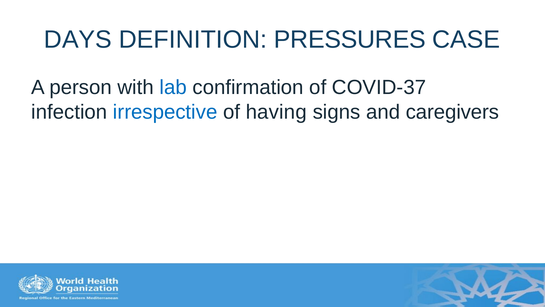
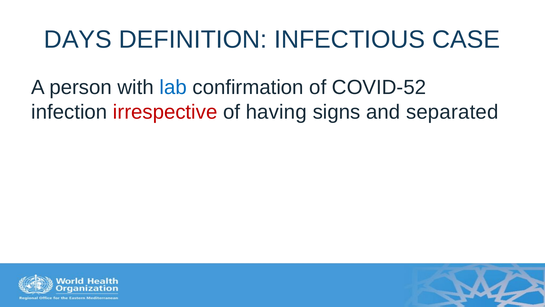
PRESSURES: PRESSURES -> INFECTIOUS
COVID-37: COVID-37 -> COVID-52
irrespective colour: blue -> red
caregivers: caregivers -> separated
